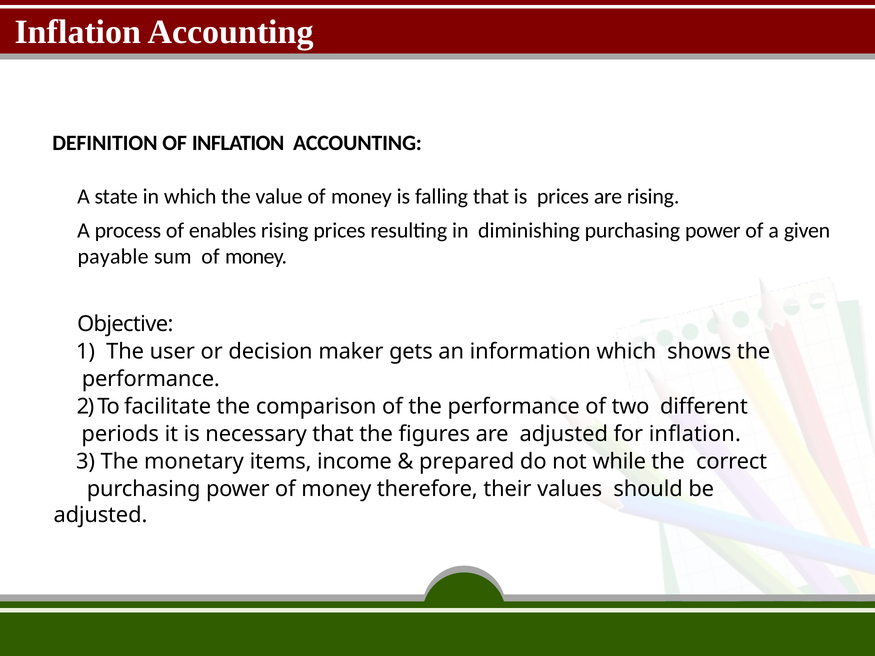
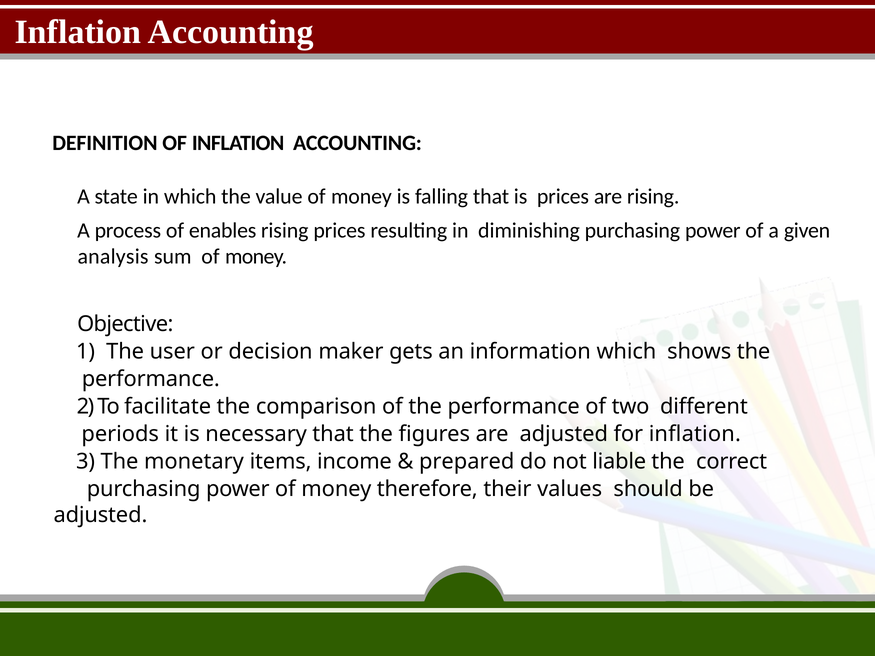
payable: payable -> analysis
while: while -> liable
